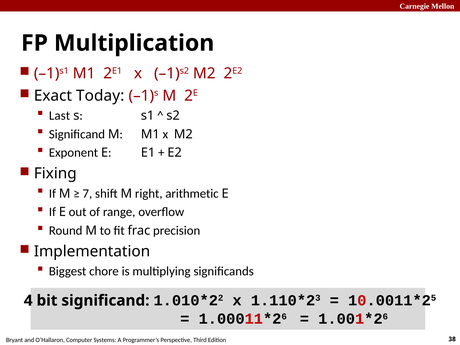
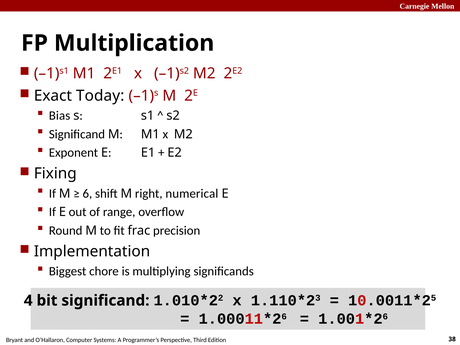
Last: Last -> Bias
7: 7 -> 6
arithmetic: arithmetic -> numerical
